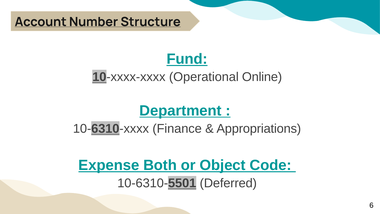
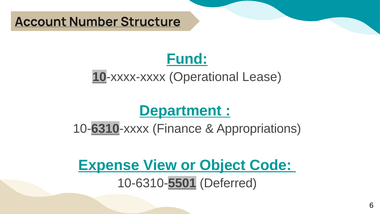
Online: Online -> Lease
Both: Both -> View
